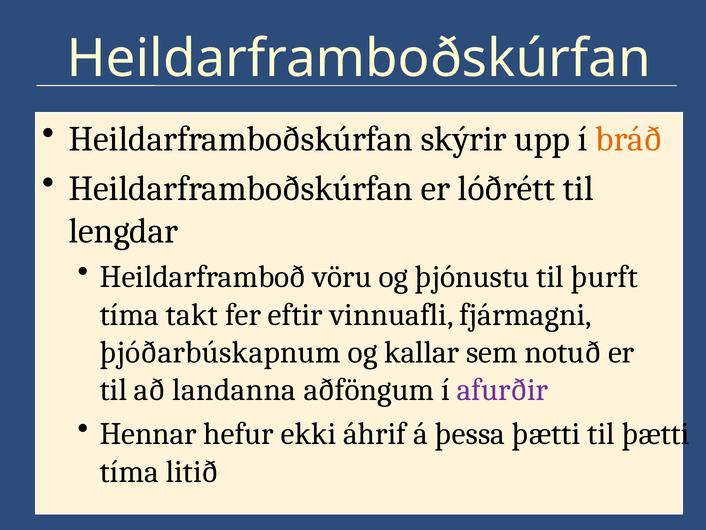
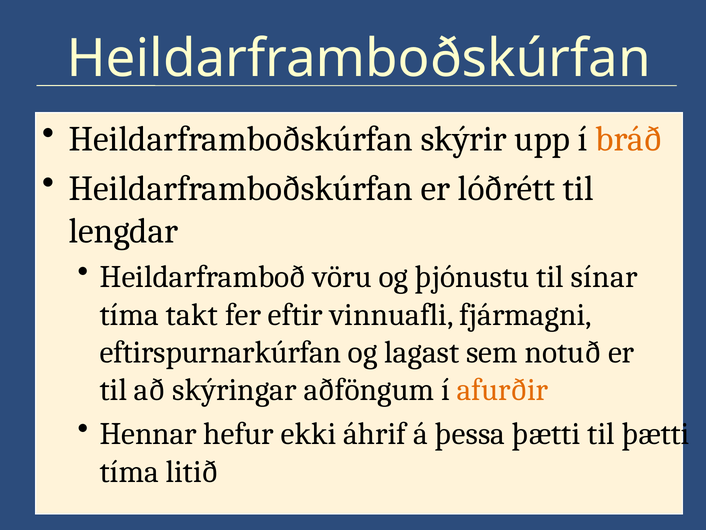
þurft: þurft -> sínar
þjóðarbúskapnum: þjóðarbúskapnum -> eftirspurnarkúrfan
kallar: kallar -> lagast
landanna: landanna -> skýringar
afurðir colour: purple -> orange
